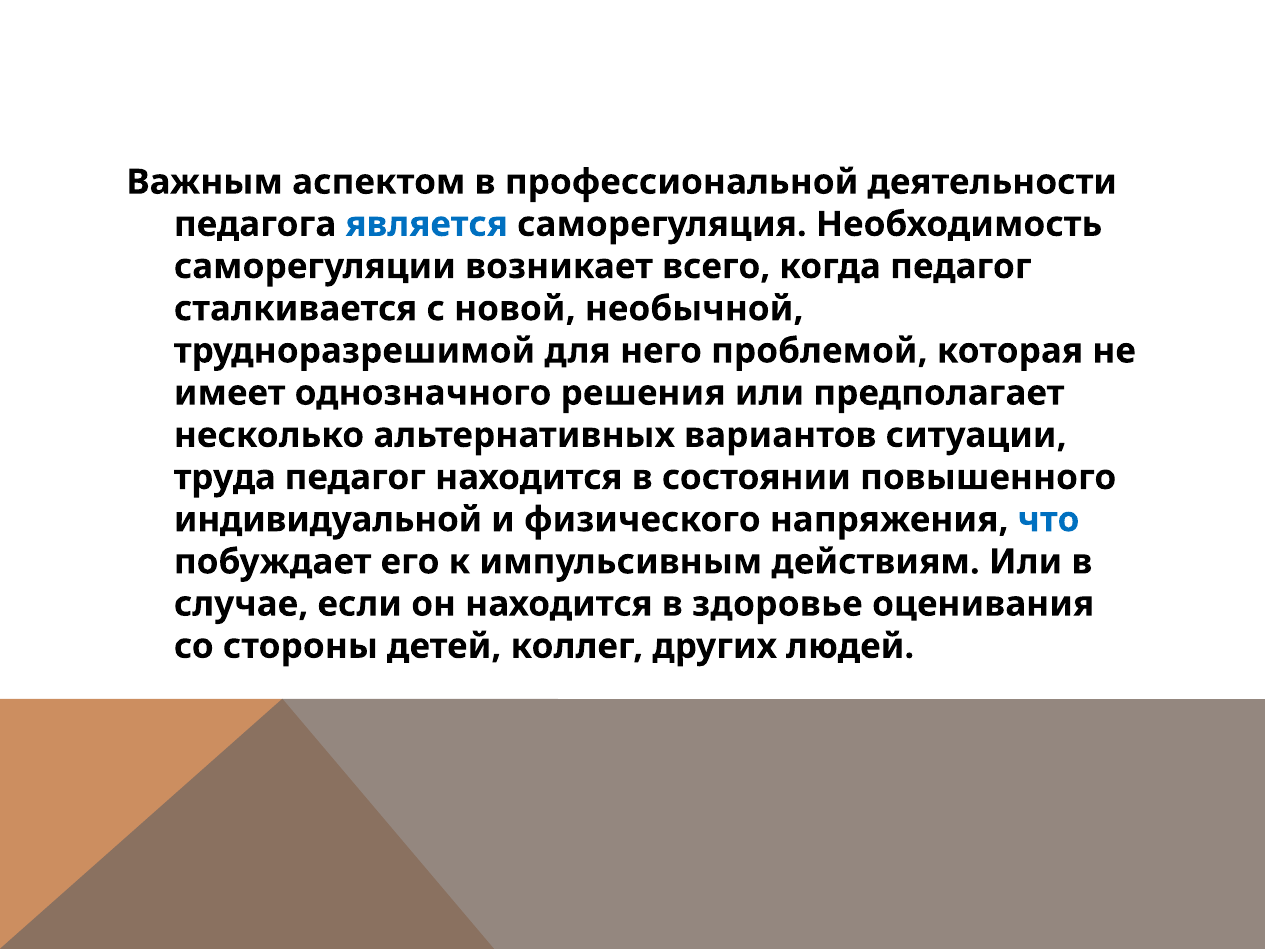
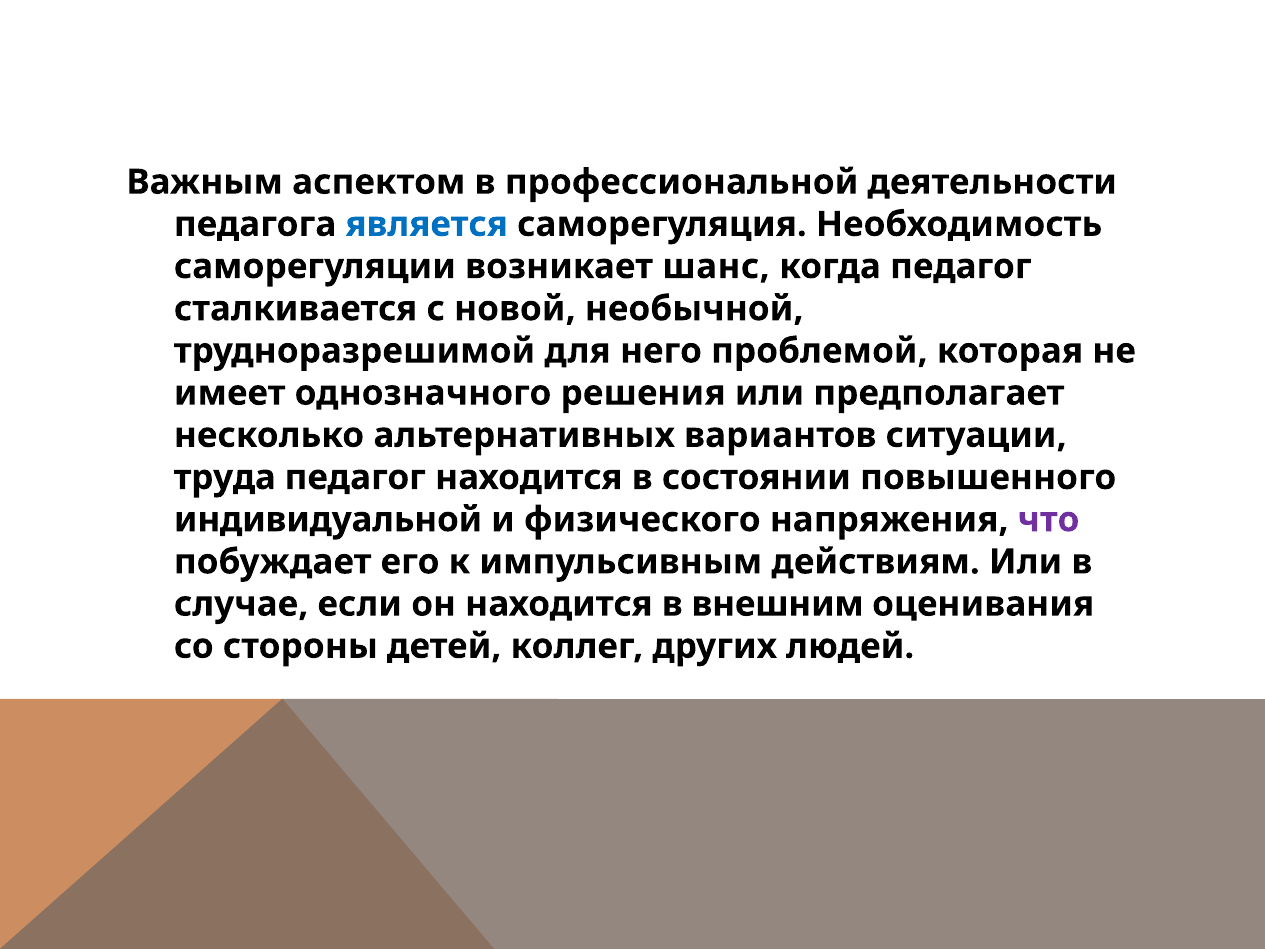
всего: всего -> шанс
что colour: blue -> purple
здоровье: здоровье -> внешним
